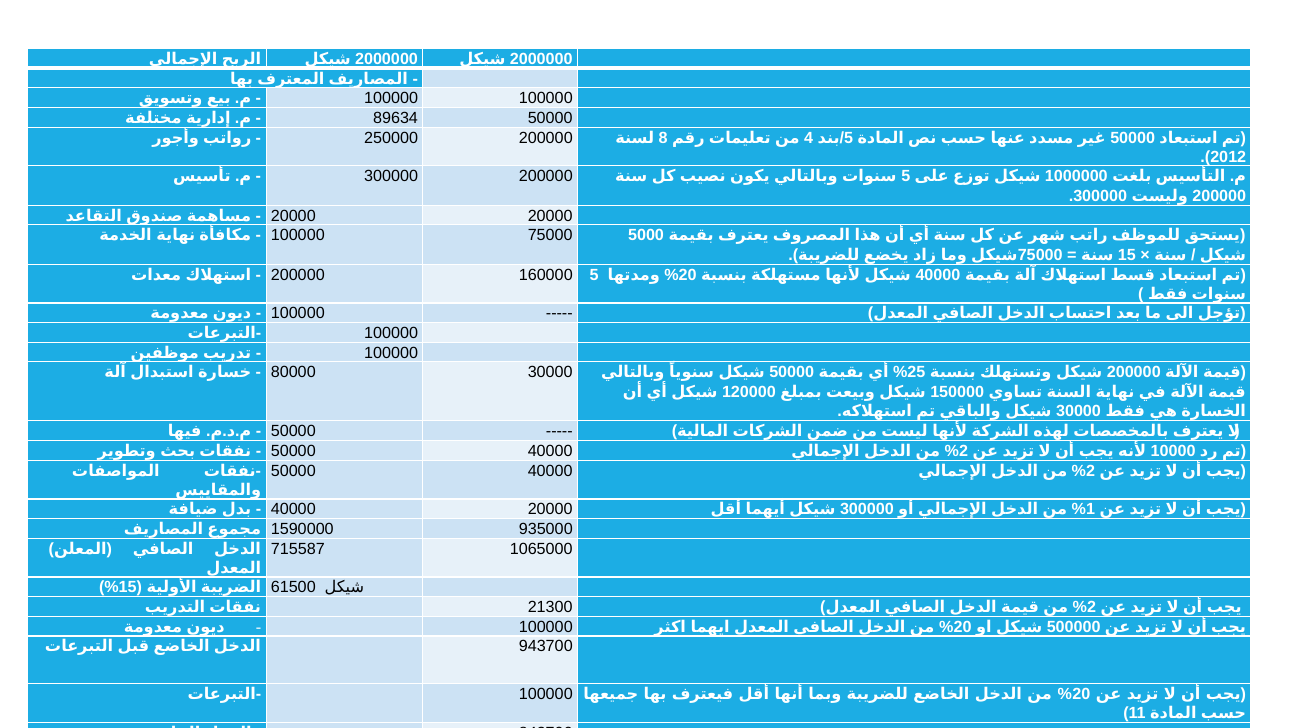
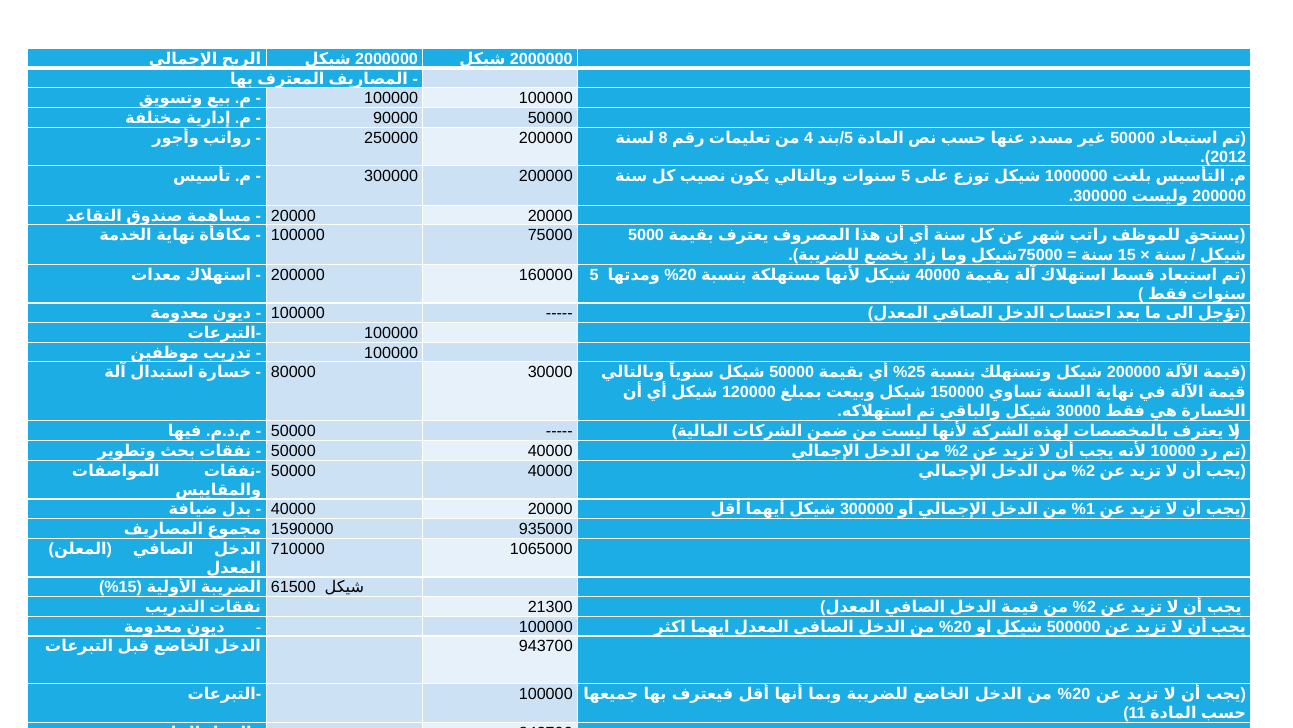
89634: 89634 -> 90000
715587: 715587 -> 710000
